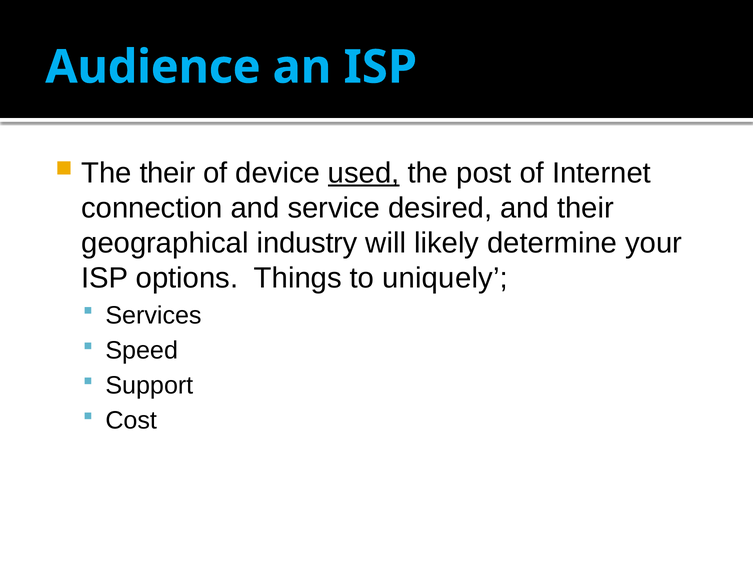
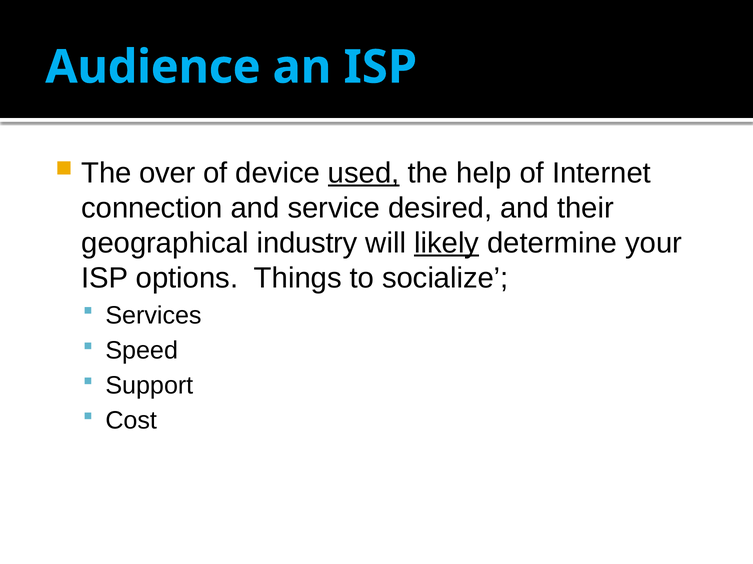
The their: their -> over
post: post -> help
likely underline: none -> present
uniquely: uniquely -> socialize
